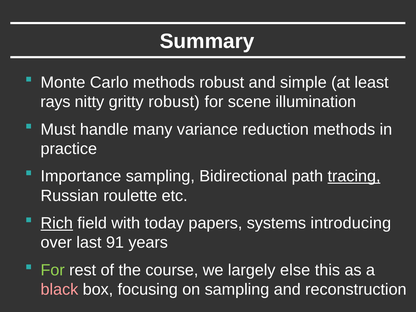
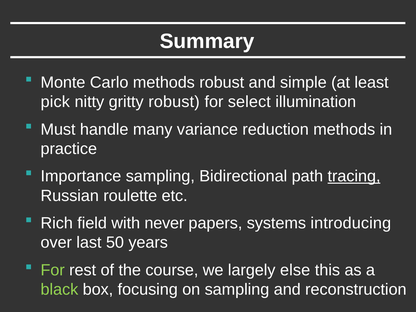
rays: rays -> pick
scene: scene -> select
Rich underline: present -> none
today: today -> never
91: 91 -> 50
black colour: pink -> light green
